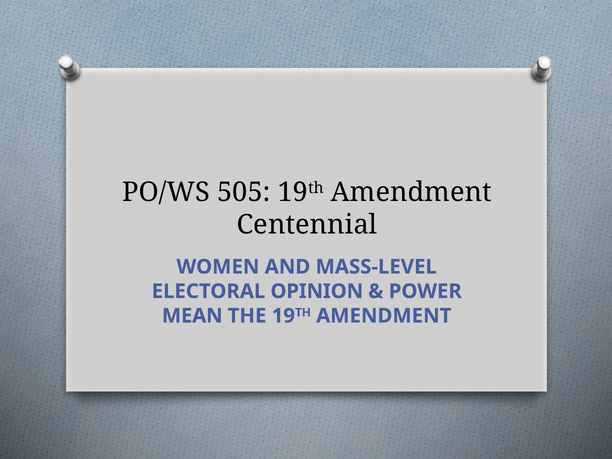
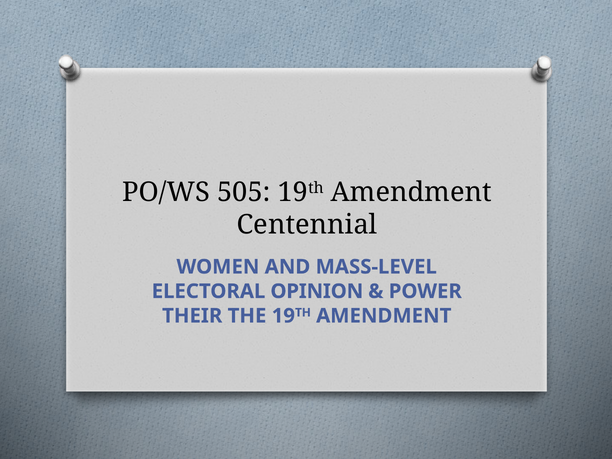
MEAN: MEAN -> THEIR
